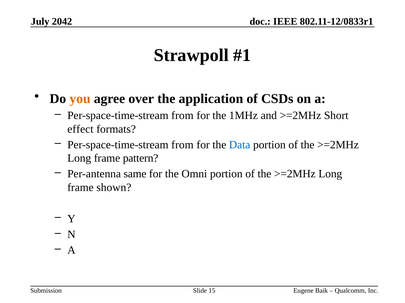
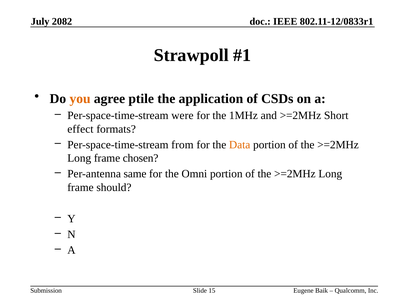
2042: 2042 -> 2082
over: over -> ptile
from at (182, 116): from -> were
Data colour: blue -> orange
pattern: pattern -> chosen
shown: shown -> should
